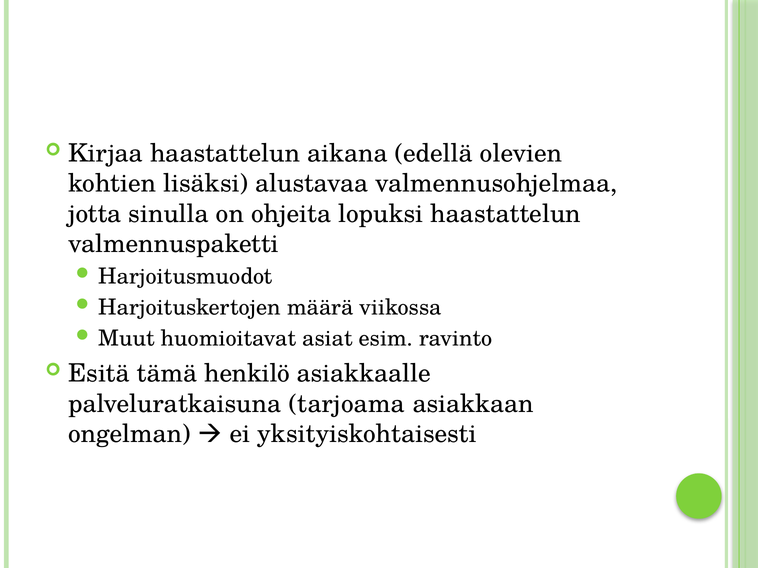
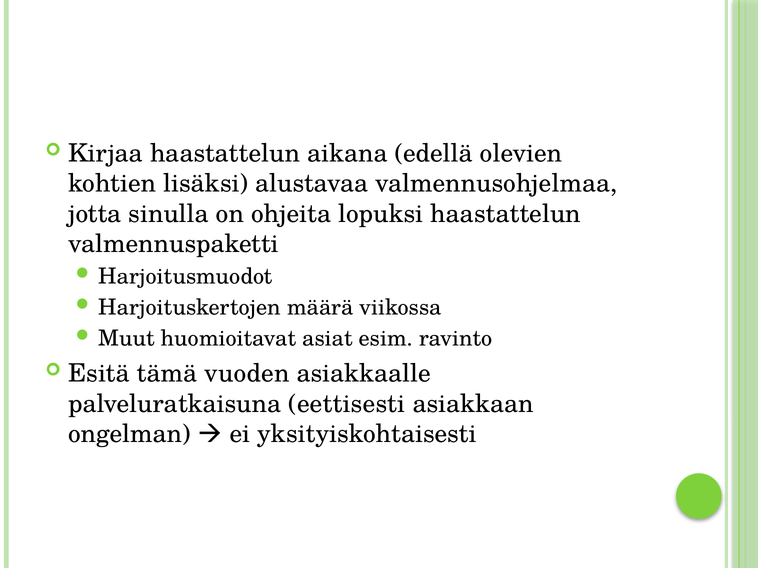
henkilö: henkilö -> vuoden
tarjoama: tarjoama -> eettisesti
